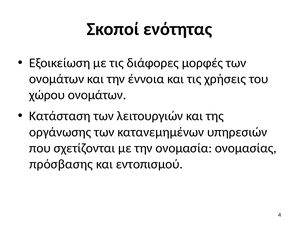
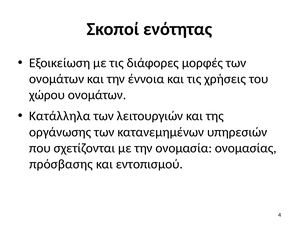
Κατάσταση: Κατάσταση -> Κατάλληλα
